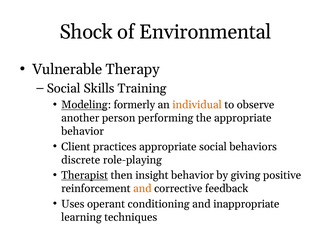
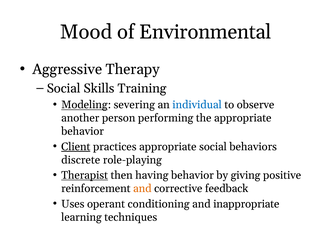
Shock: Shock -> Mood
Vulnerable: Vulnerable -> Aggressive
formerly: formerly -> severing
individual colour: orange -> blue
Client underline: none -> present
insight: insight -> having
